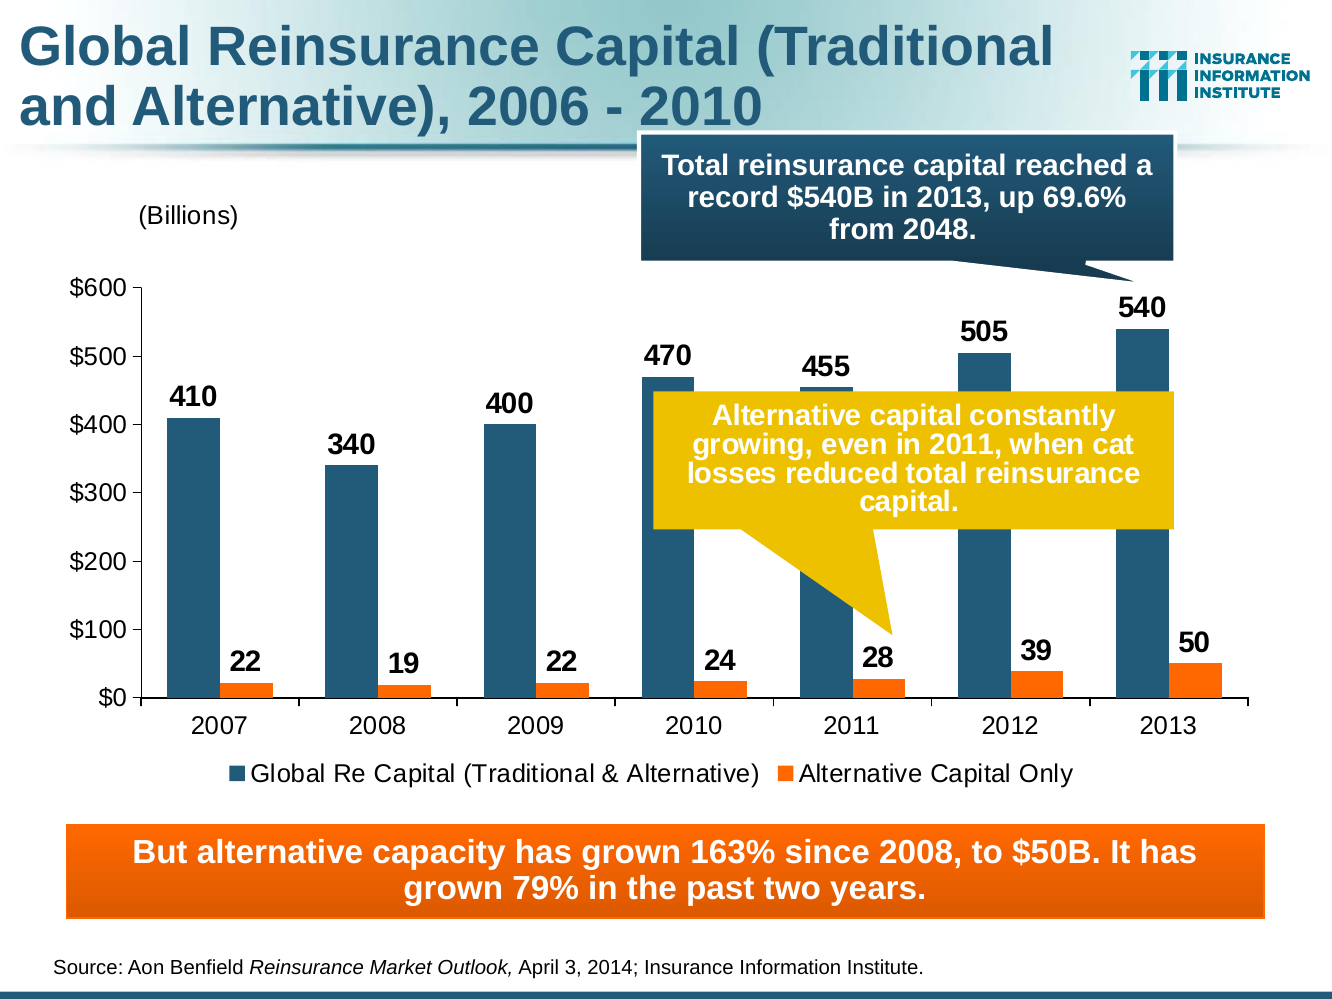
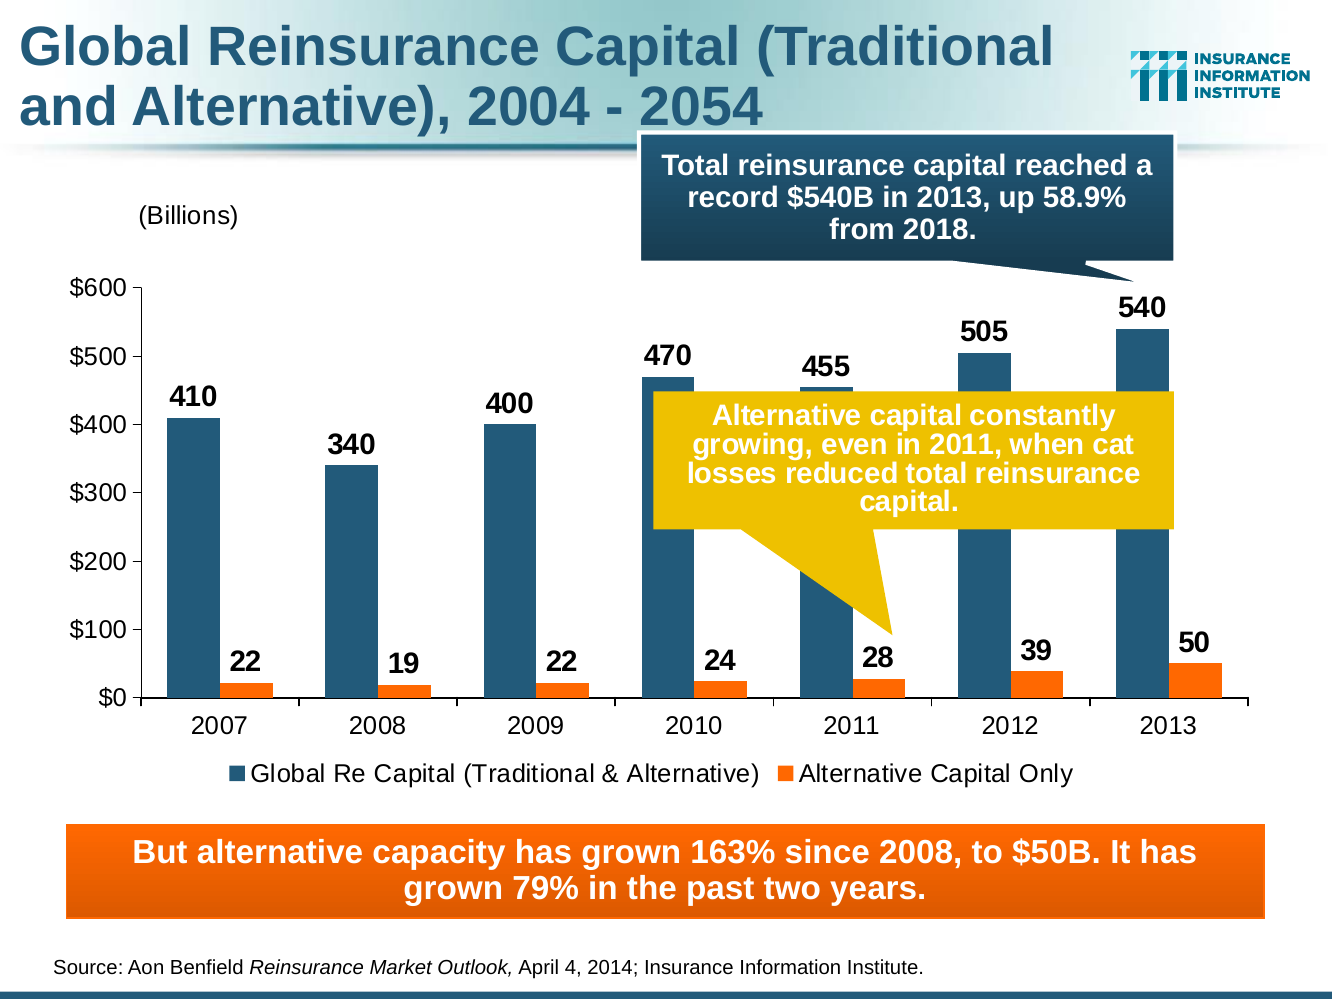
2006: 2006 -> 2004
2010 at (702, 107): 2010 -> 2054
69.6%: 69.6% -> 58.9%
2048: 2048 -> 2018
3: 3 -> 4
